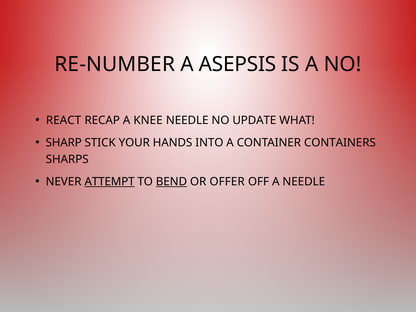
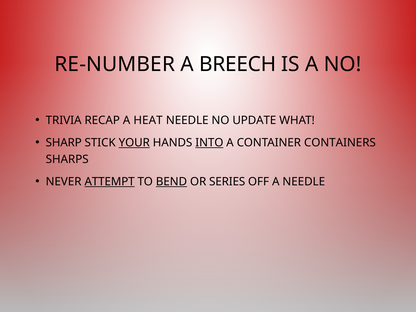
ASEPSIS: ASEPSIS -> BREECH
REACT: REACT -> TRIVIA
KNEE: KNEE -> HEAT
YOUR underline: none -> present
INTO underline: none -> present
OFFER: OFFER -> SERIES
